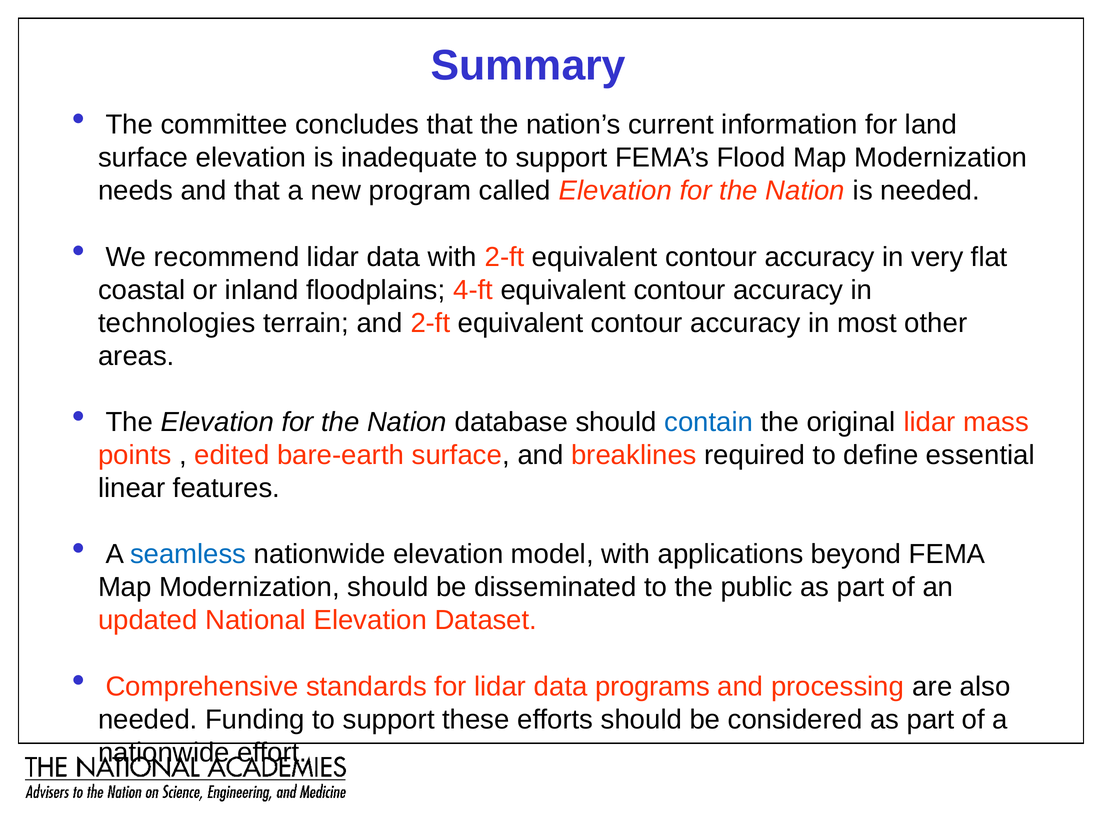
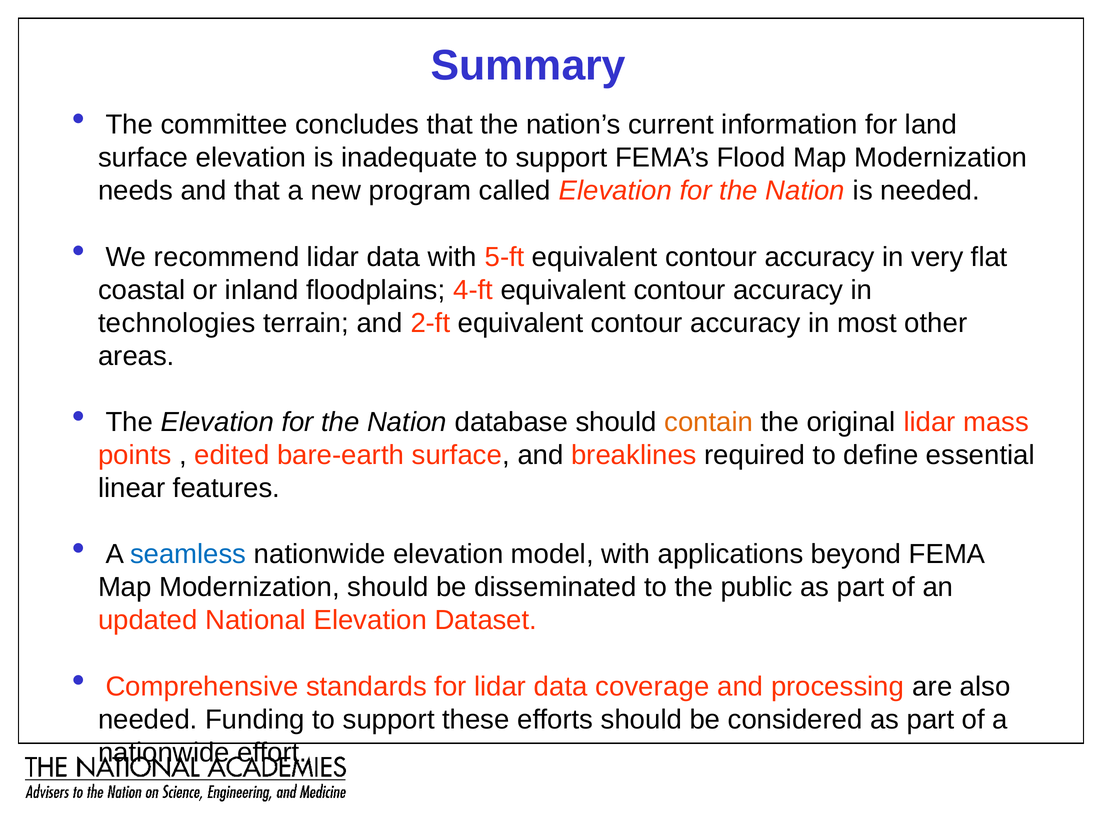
with 2-ft: 2-ft -> 5-ft
contain colour: blue -> orange
programs: programs -> coverage
